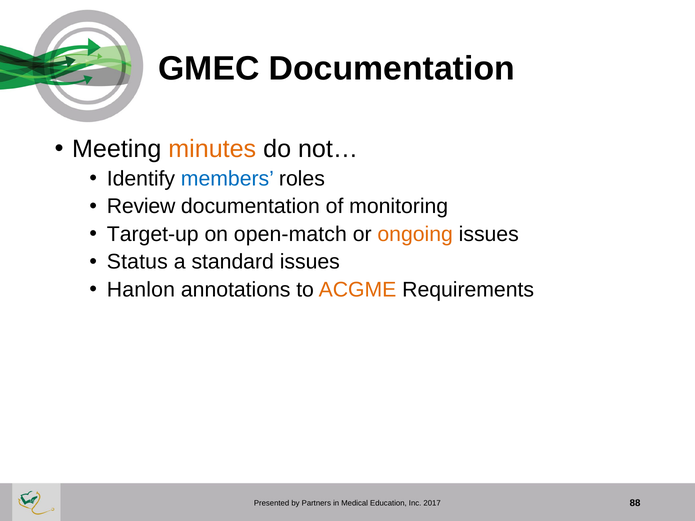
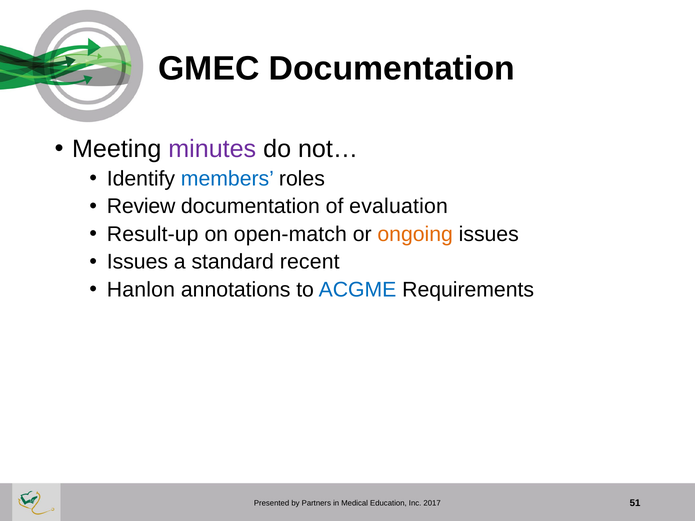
minutes colour: orange -> purple
monitoring: monitoring -> evaluation
Target-up: Target-up -> Result-up
Status at (137, 262): Status -> Issues
standard issues: issues -> recent
ACGME colour: orange -> blue
88: 88 -> 51
